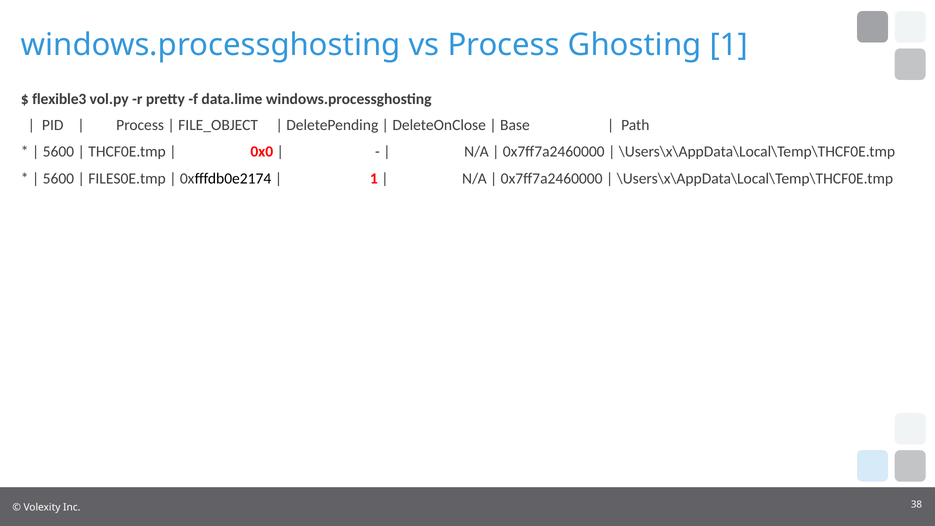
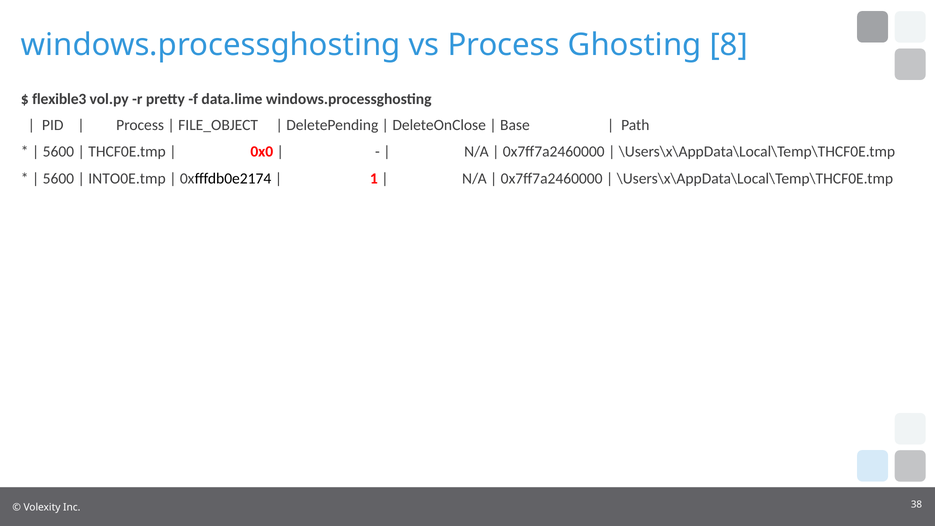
Ghosting 1: 1 -> 8
FILES0E.tmp: FILES0E.tmp -> INTO0E.tmp
